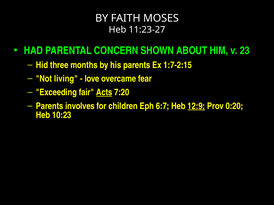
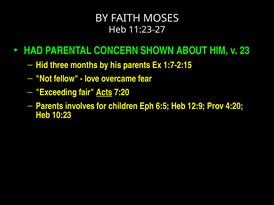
living: living -> fellow
6:7: 6:7 -> 6:5
12:9 underline: present -> none
0:20: 0:20 -> 4:20
